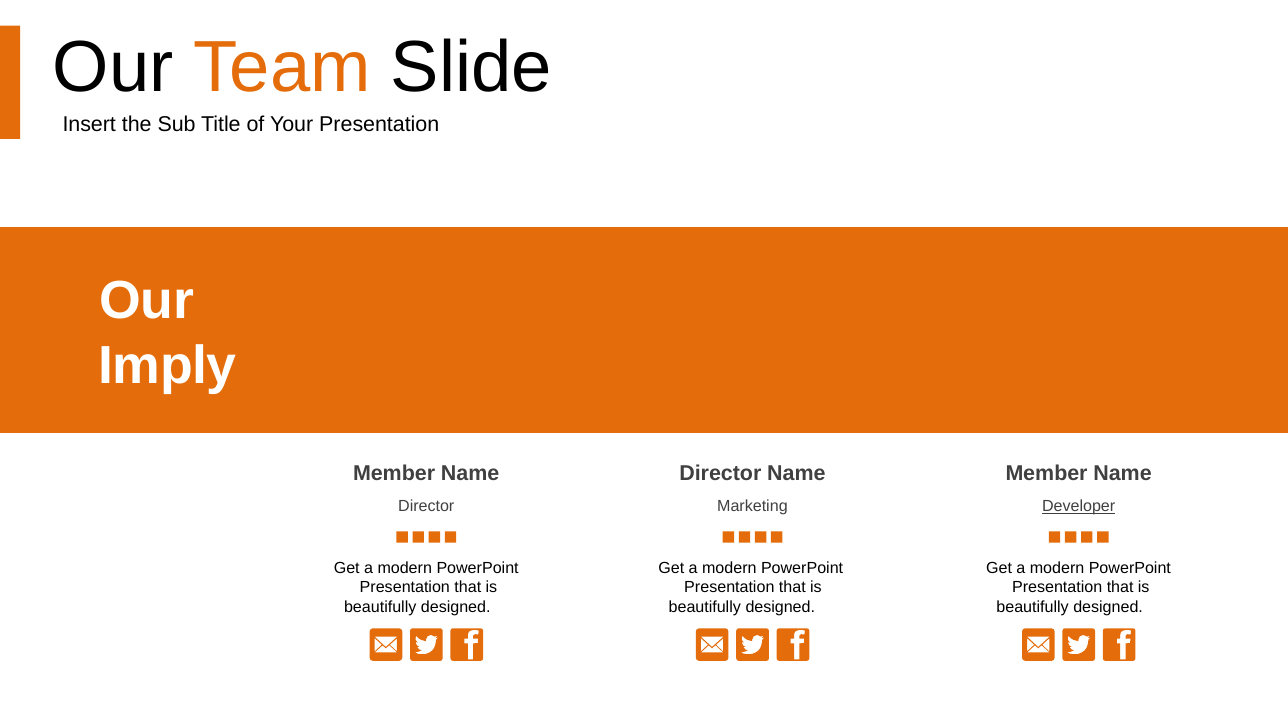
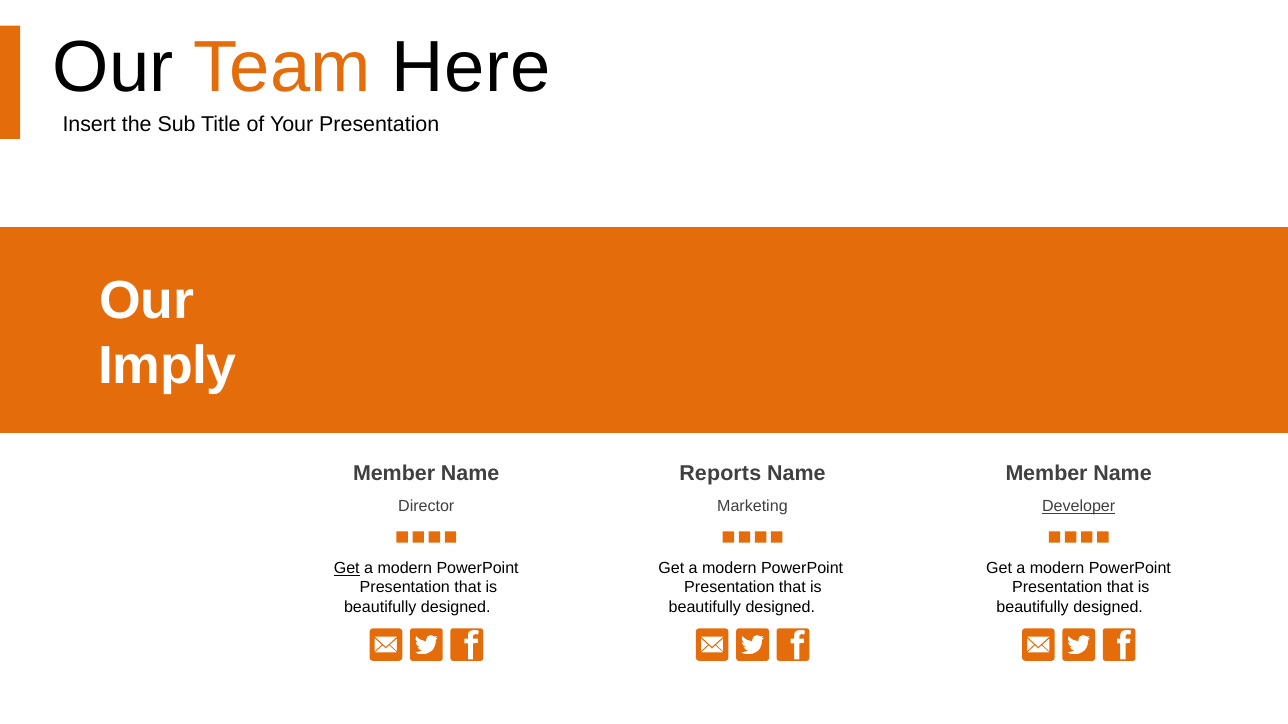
Slide: Slide -> Here
Director at (720, 474): Director -> Reports
Get at (347, 569) underline: none -> present
